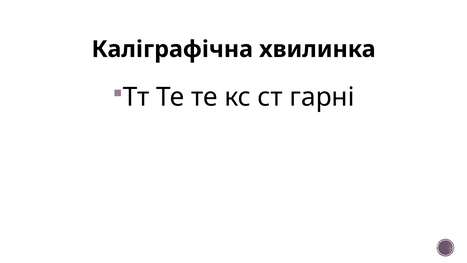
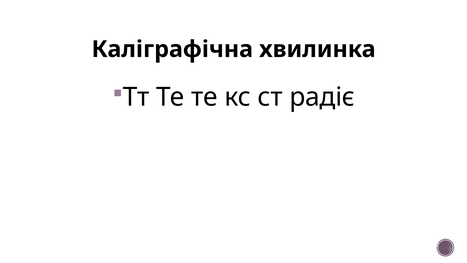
гарні: гарні -> радіє
